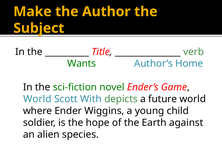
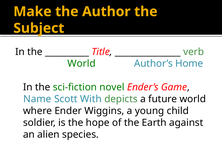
Wants at (82, 64): Wants -> World
World at (37, 99): World -> Name
